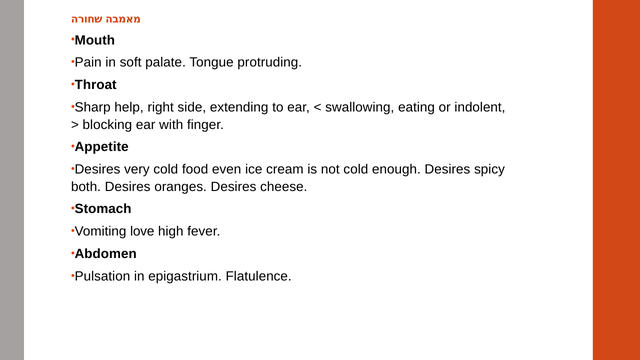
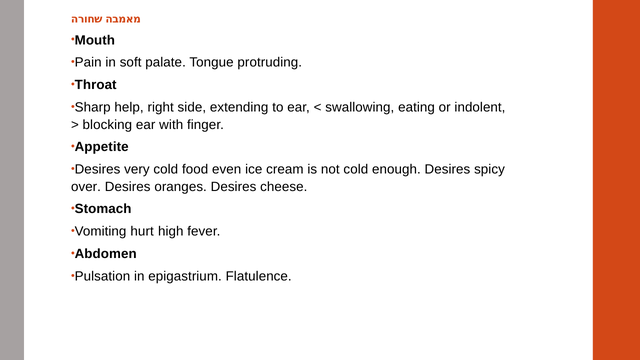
both: both -> over
love: love -> hurt
